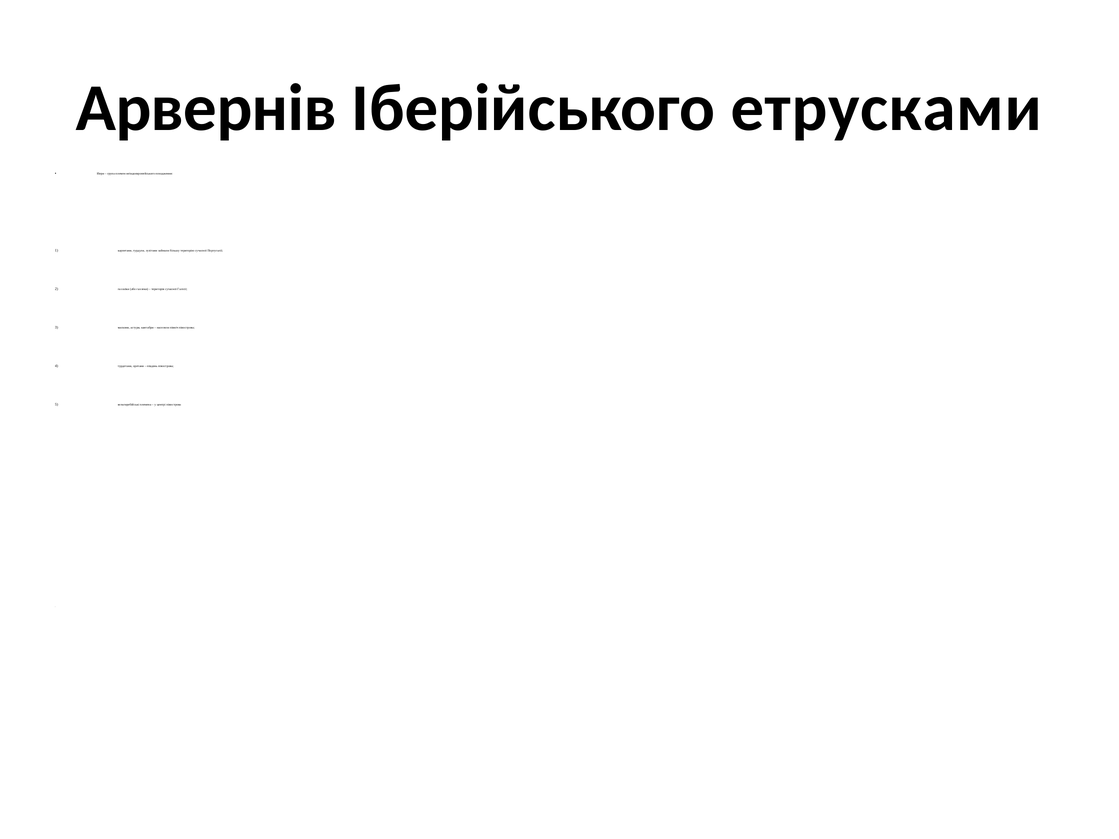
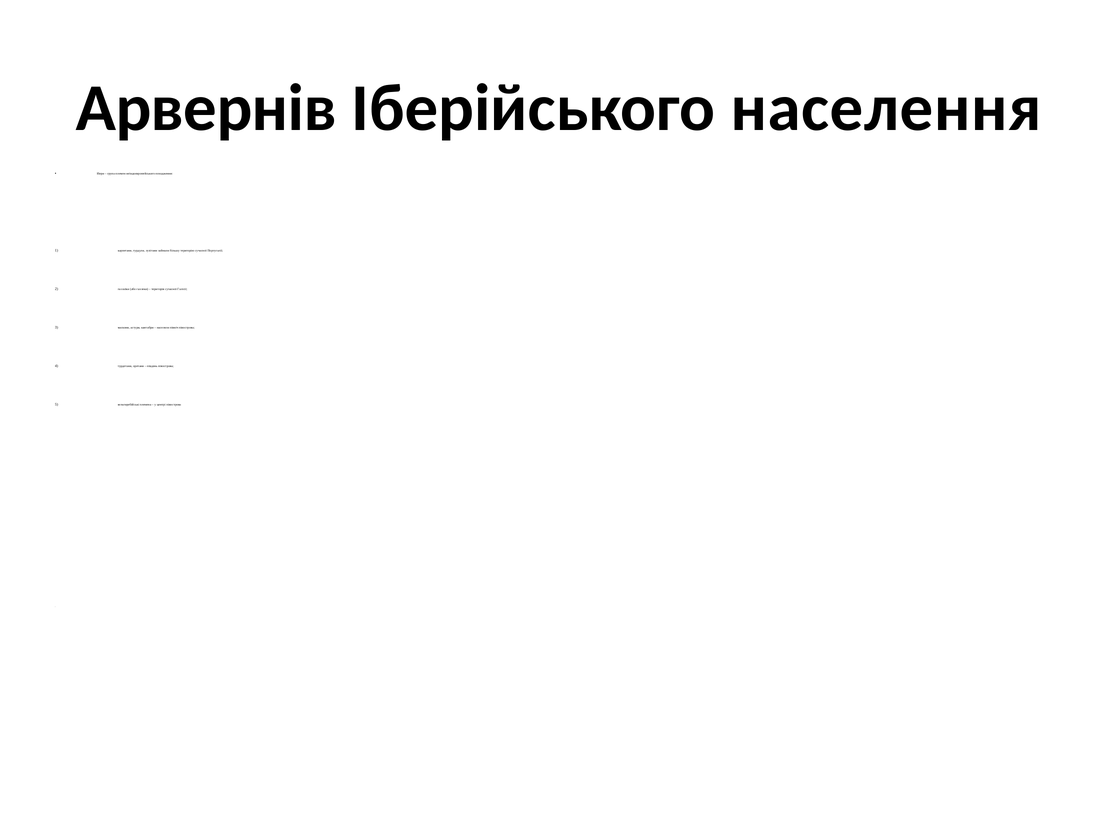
етрусками: етрусками -> населення
